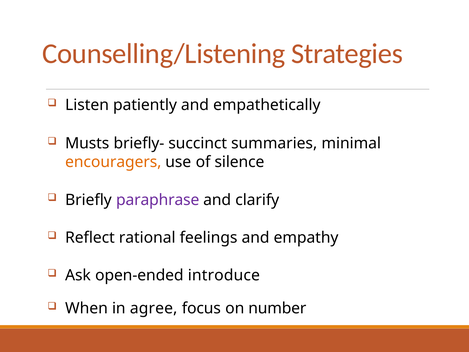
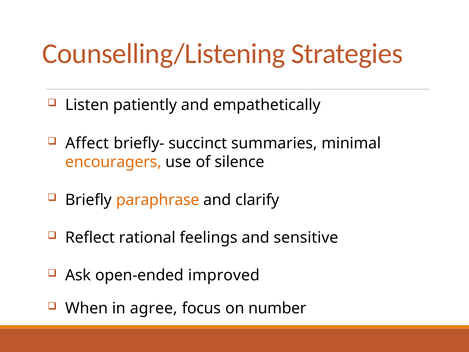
Musts: Musts -> Affect
paraphrase colour: purple -> orange
empathy: empathy -> sensitive
introduce: introduce -> improved
